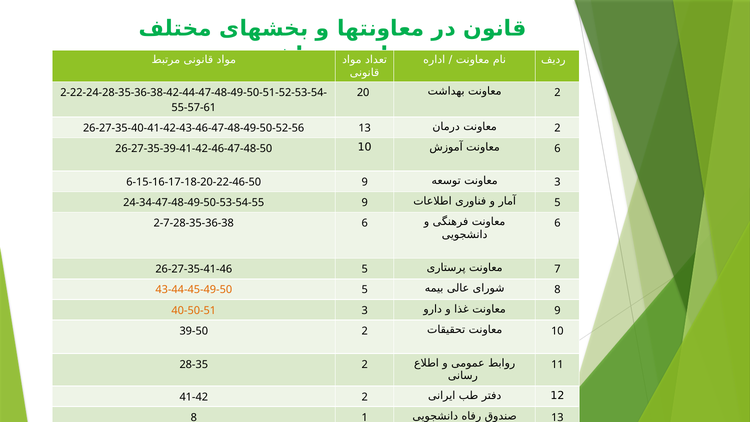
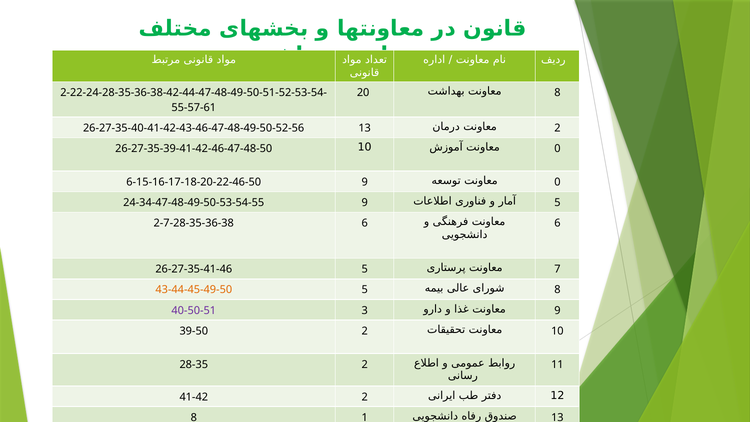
2 at (557, 93): 2 -> 8
6 at (557, 149): 6 -> 0
3 at (557, 182): 3 -> 0
40-50-51 colour: orange -> purple
